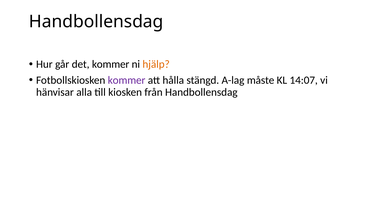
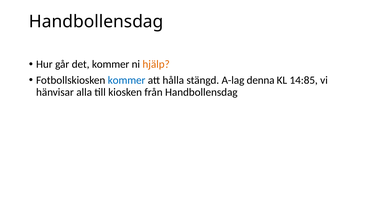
kommer at (127, 80) colour: purple -> blue
måste: måste -> denna
14:07: 14:07 -> 14:85
